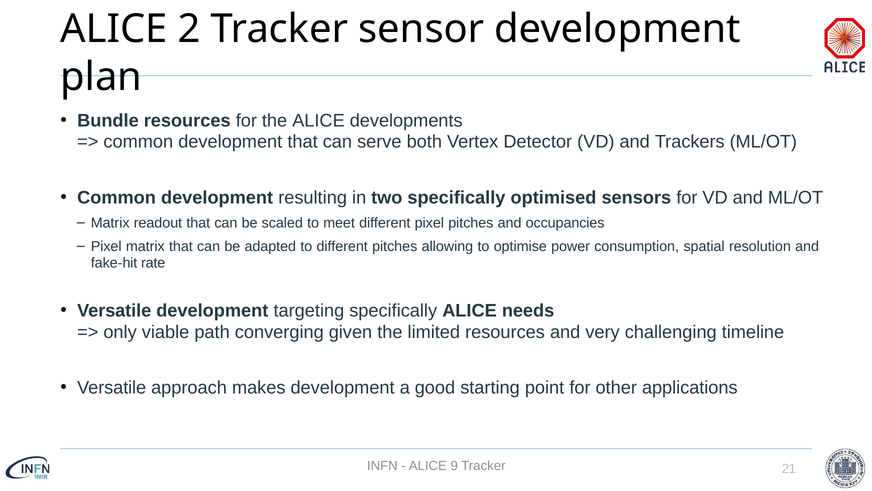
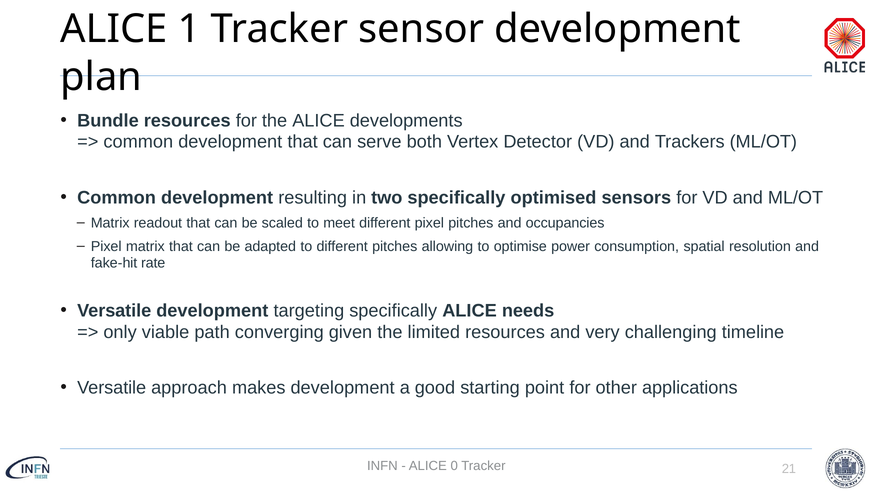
2: 2 -> 1
9: 9 -> 0
